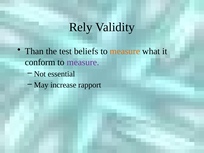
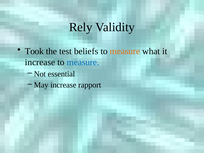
Than: Than -> Took
conform at (40, 62): conform -> increase
measure at (83, 62) colour: purple -> blue
